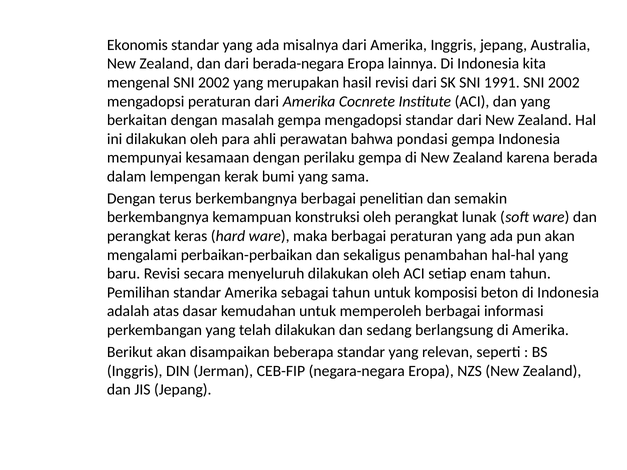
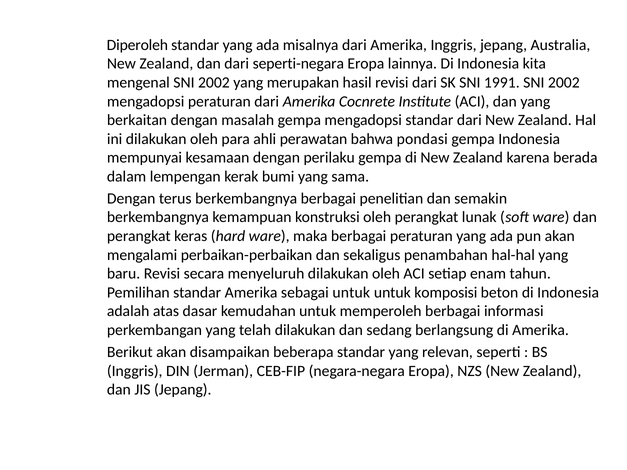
Ekonomis: Ekonomis -> Diperoleh
berada-negara: berada-negara -> seperti-negara
sebagai tahun: tahun -> untuk
